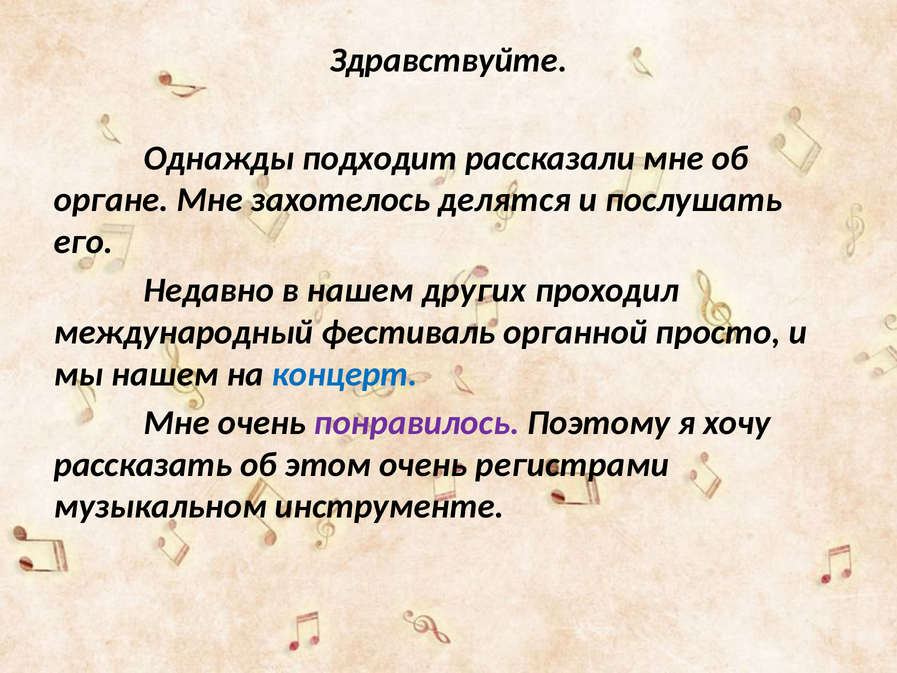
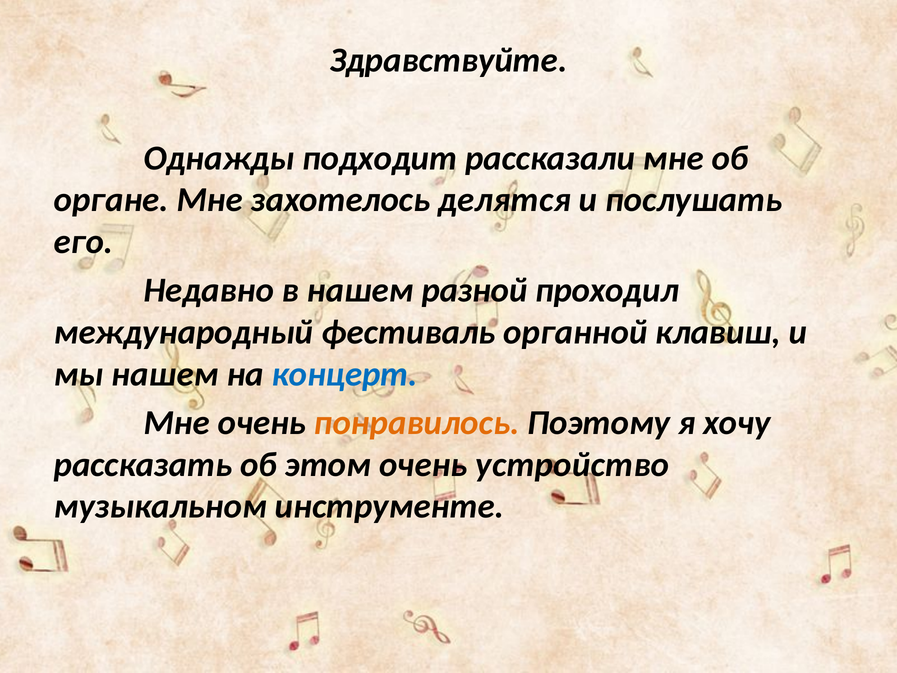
других: других -> разной
просто: просто -> клавиш
понравилось colour: purple -> orange
регистрами: регистрами -> устройство
